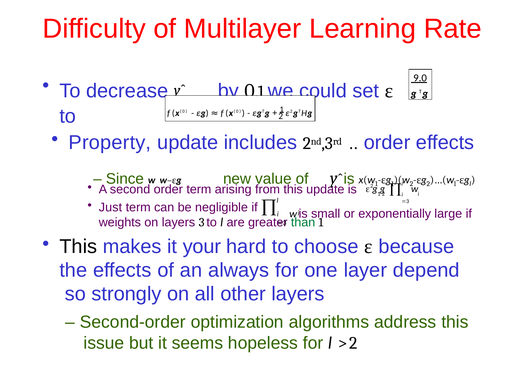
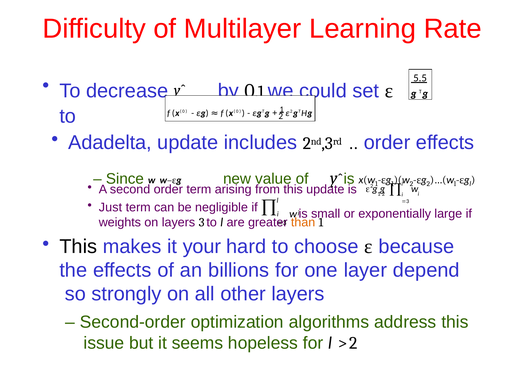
9.0: 9.0 -> 5.5
Property: Property -> Adadelta
than colour: green -> orange
always: always -> billions
